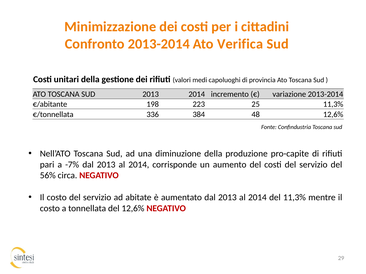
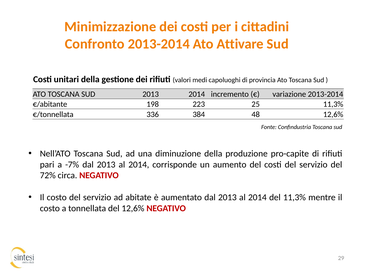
Verifica: Verifica -> Attivare
56%: 56% -> 72%
